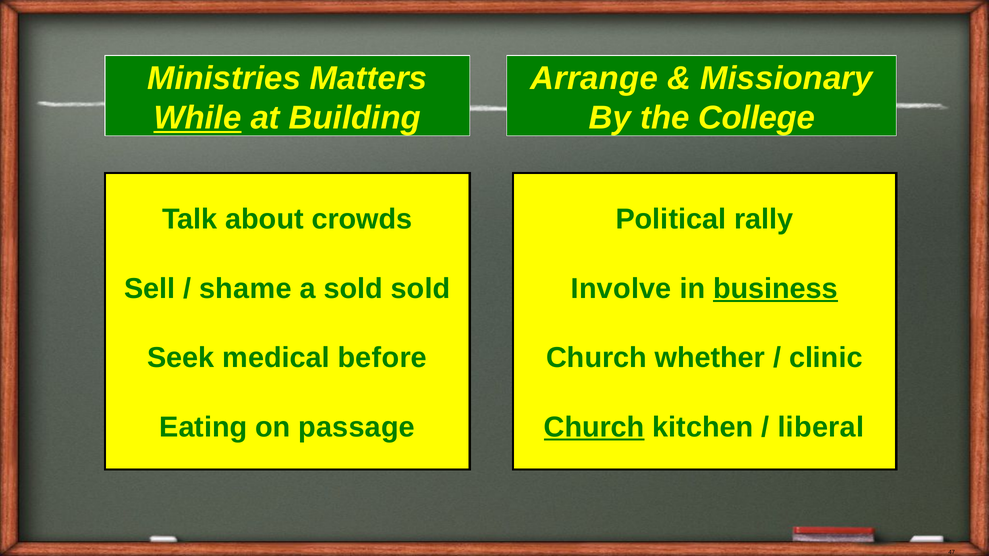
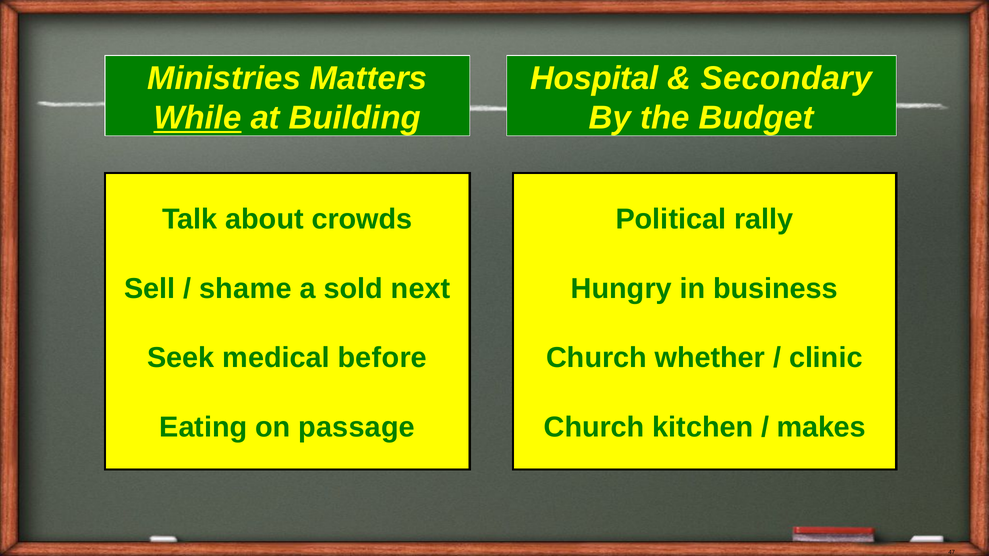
Arrange: Arrange -> Hospital
Missionary: Missionary -> Secondary
College: College -> Budget
sold sold: sold -> next
Involve: Involve -> Hungry
business underline: present -> none
Church at (594, 427) underline: present -> none
liberal: liberal -> makes
